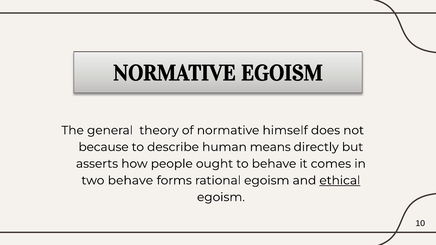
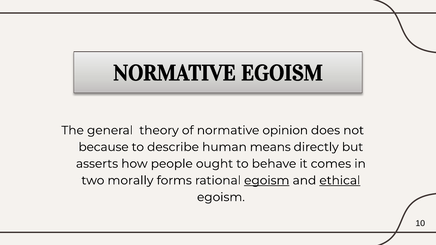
himself: himself -> opinion
two behave: behave -> morally
egoism at (267, 181) underline: none -> present
